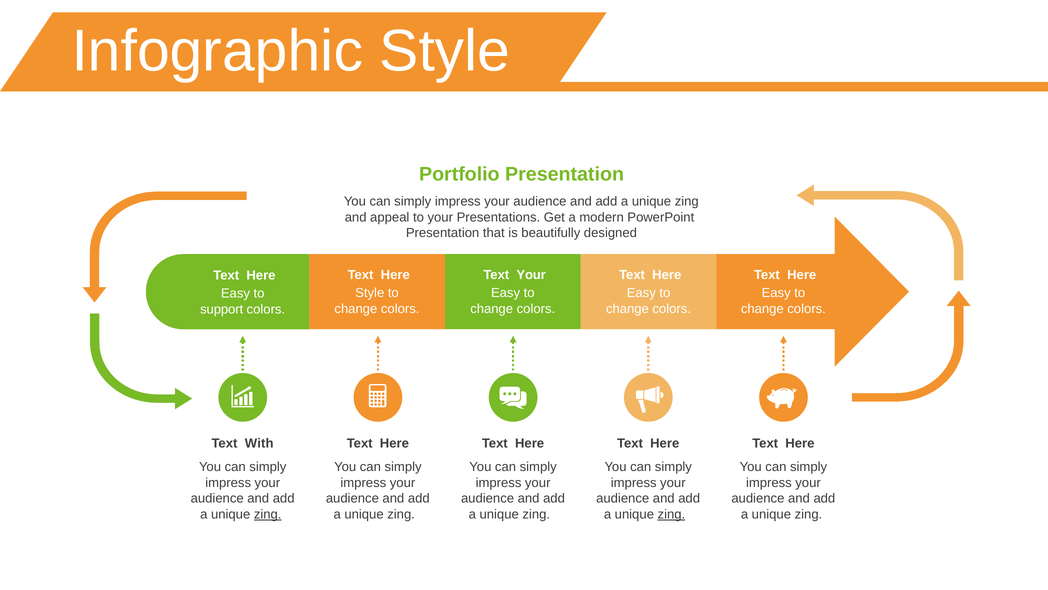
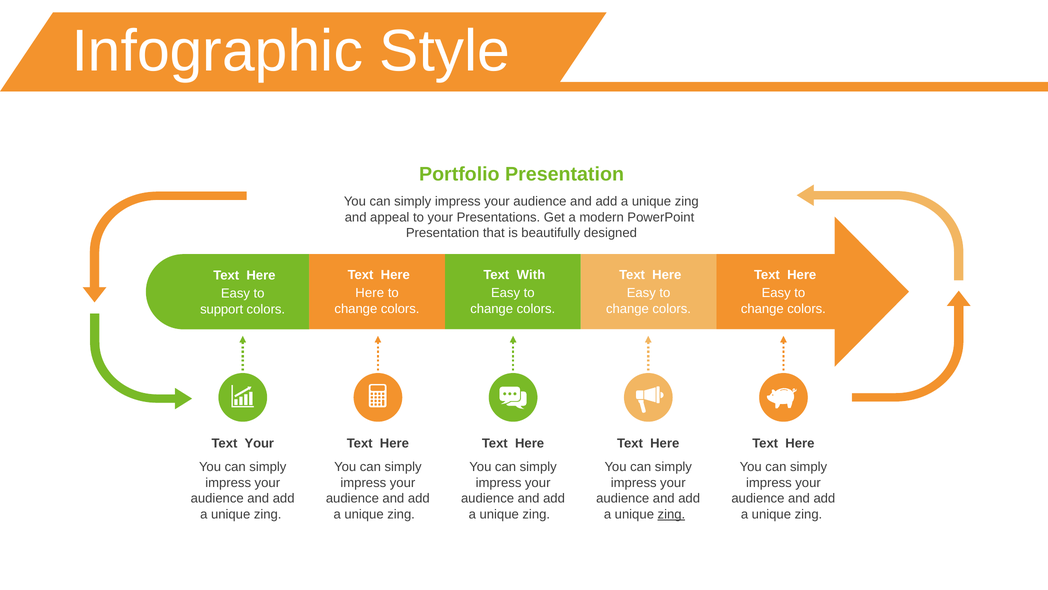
Text Your: Your -> With
Style at (370, 293): Style -> Here
Text With: With -> Your
zing at (268, 514) underline: present -> none
